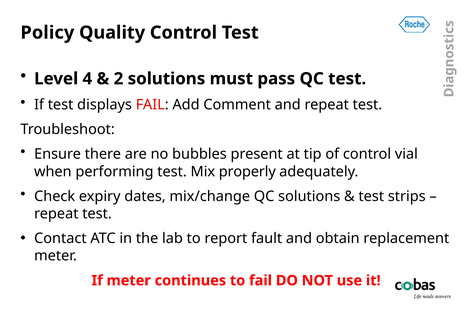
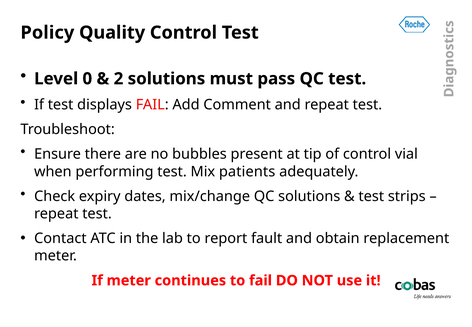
4: 4 -> 0
properly: properly -> patients
